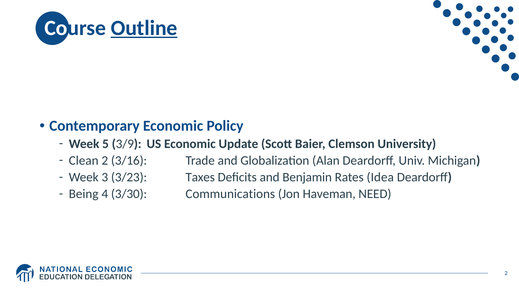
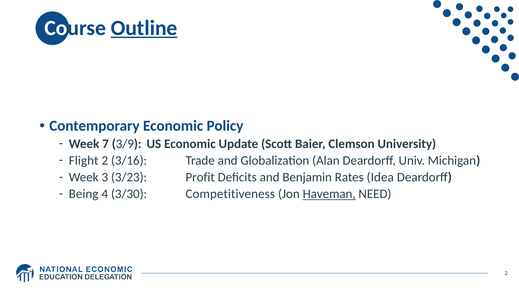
5: 5 -> 7
Clean: Clean -> Flight
Taxes: Taxes -> Profit
Communications: Communications -> Competitiveness
Haveman underline: none -> present
